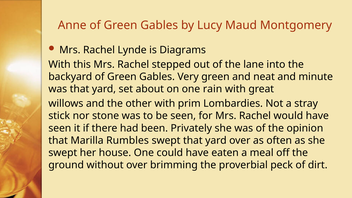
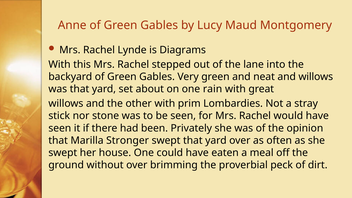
and minute: minute -> willows
Rumbles: Rumbles -> Stronger
